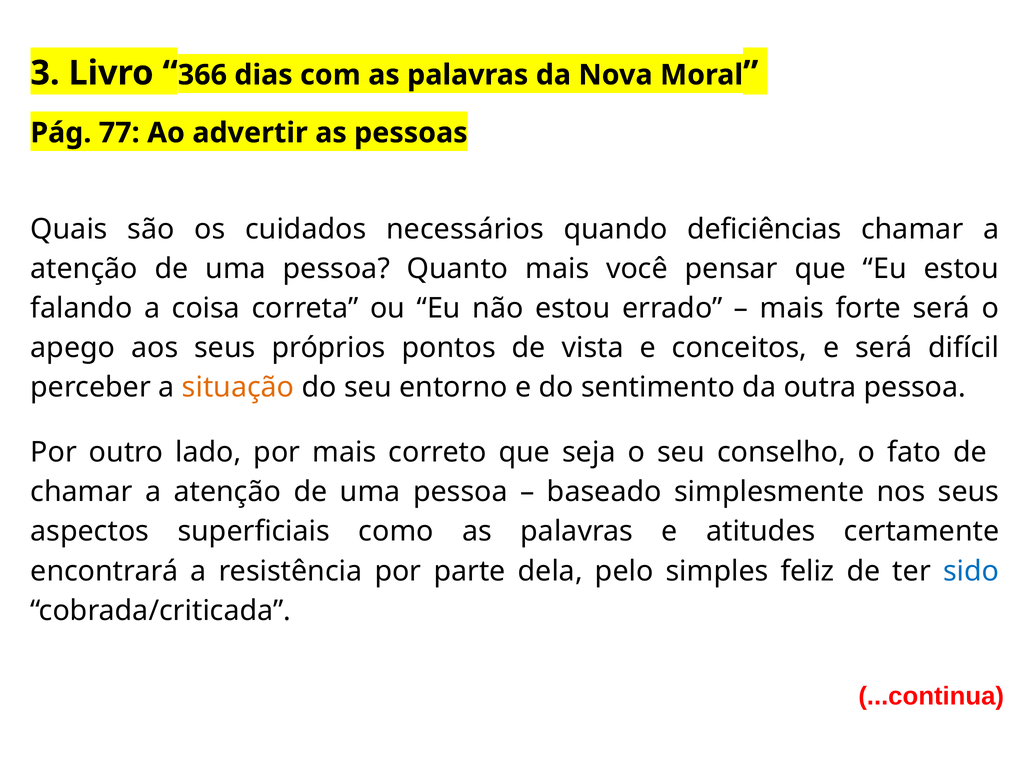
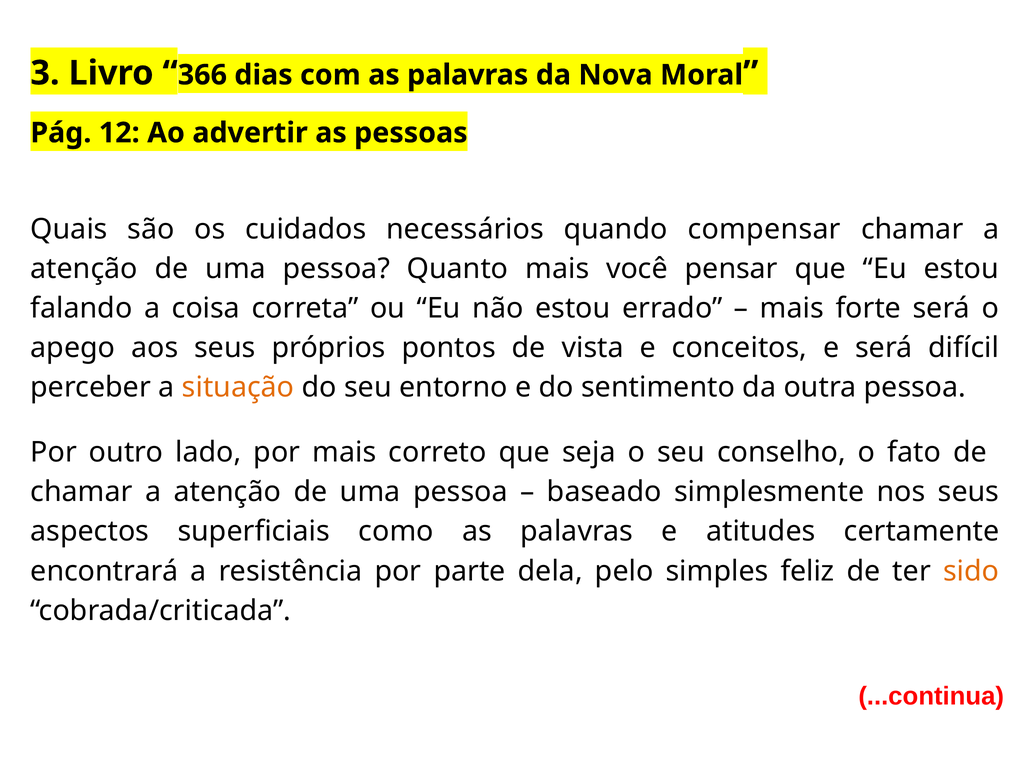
77: 77 -> 12
deficiências: deficiências -> compensar
sido colour: blue -> orange
